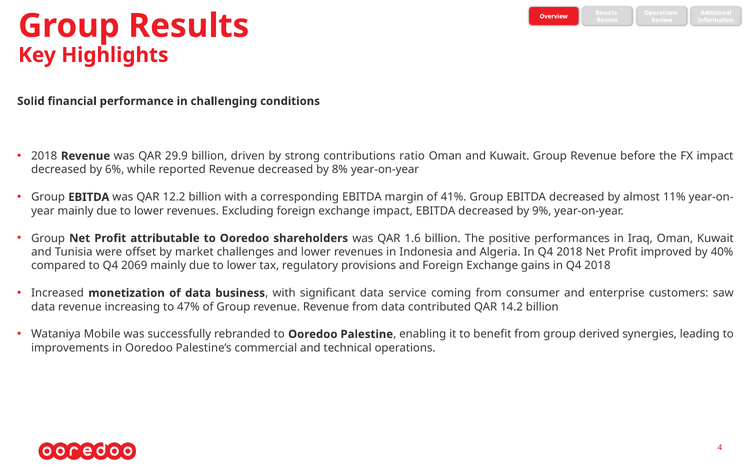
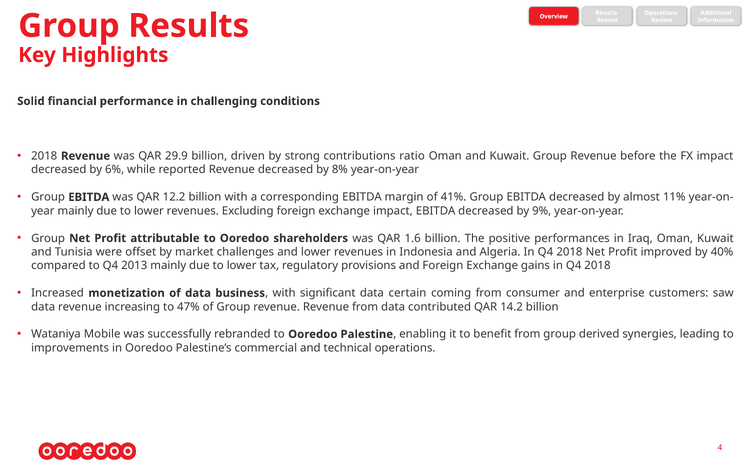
2069: 2069 -> 2013
service: service -> certain
